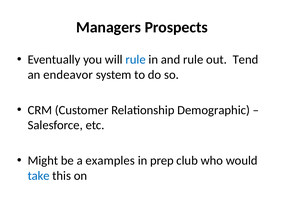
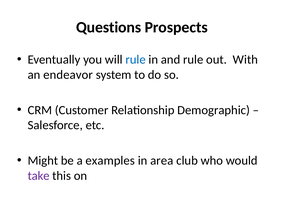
Managers: Managers -> Questions
Tend: Tend -> With
prep: prep -> area
take colour: blue -> purple
